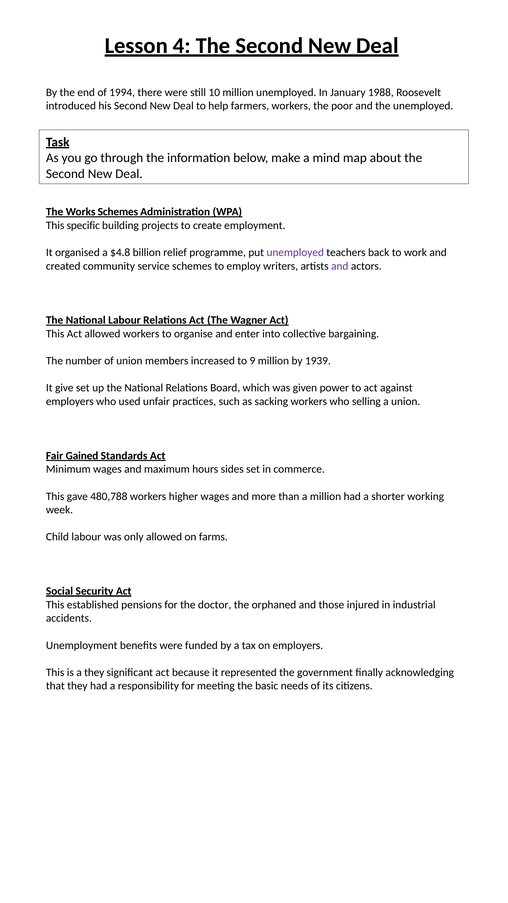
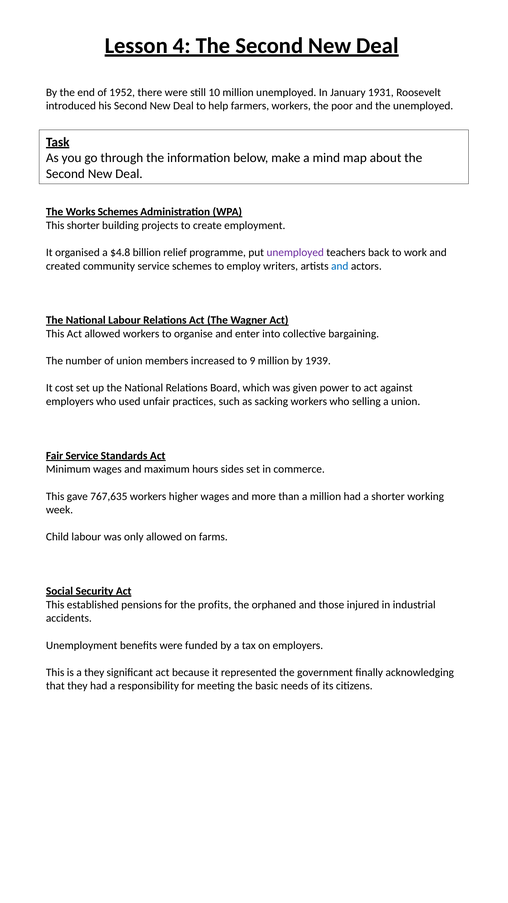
1994: 1994 -> 1952
1988: 1988 -> 1931
This specific: specific -> shorter
and at (340, 266) colour: purple -> blue
give: give -> cost
Fair Gained: Gained -> Service
480,788: 480,788 -> 767,635
doctor: doctor -> profits
